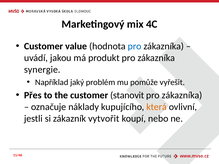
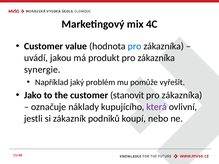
Přes: Přes -> Jako
která colour: orange -> purple
vytvořit: vytvořit -> podniků
